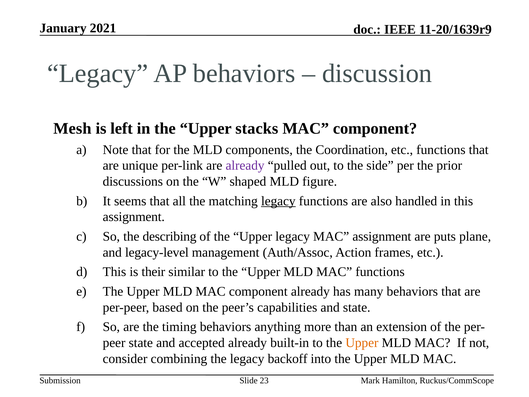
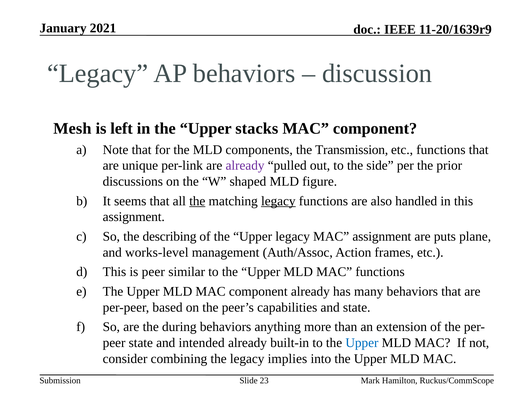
Coordination: Coordination -> Transmission
the at (197, 201) underline: none -> present
legacy-level: legacy-level -> works-level
is their: their -> peer
timing: timing -> during
accepted: accepted -> intended
Upper at (362, 343) colour: orange -> blue
backoff: backoff -> implies
